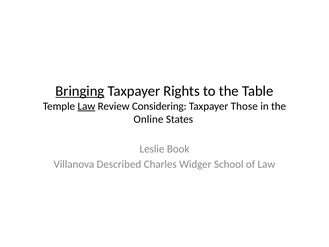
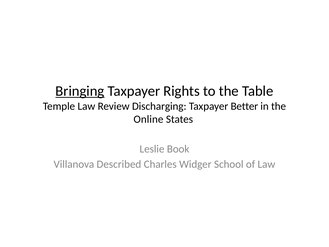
Law at (86, 106) underline: present -> none
Considering: Considering -> Discharging
Those: Those -> Better
